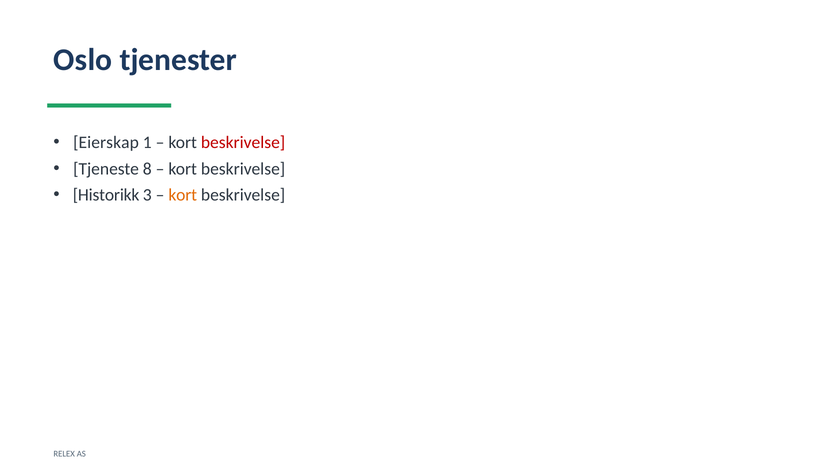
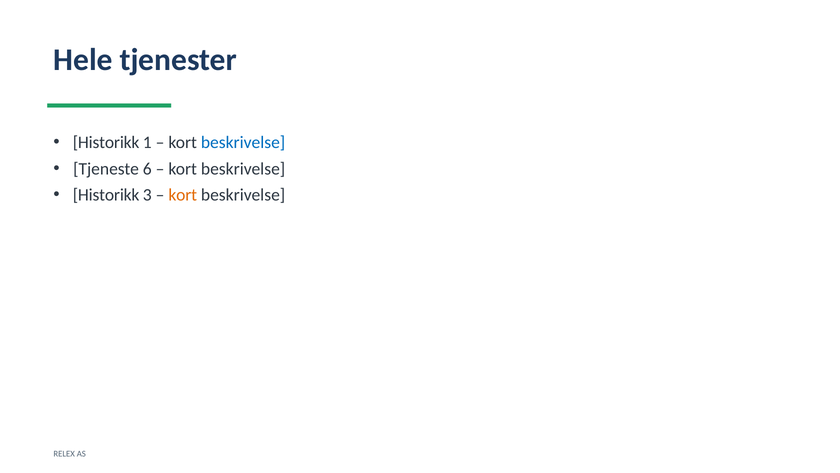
Oslo: Oslo -> Hele
Eierskap at (106, 142): Eierskap -> Historikk
beskrivelse at (243, 142) colour: red -> blue
8: 8 -> 6
